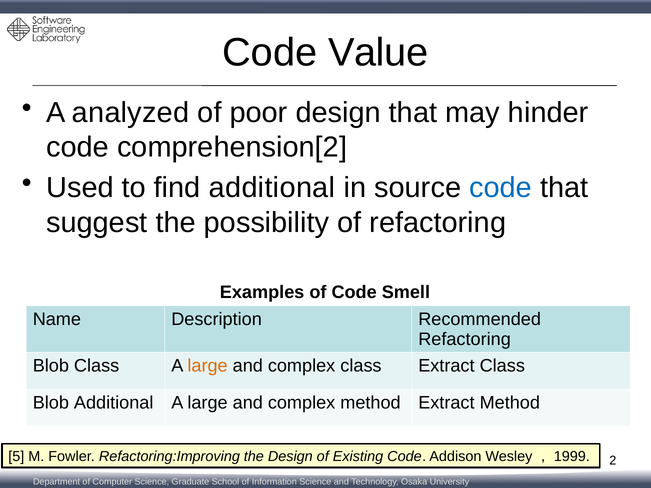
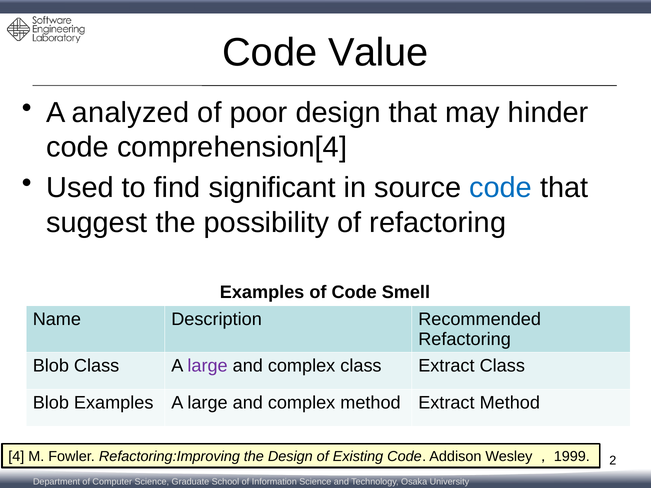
comprehension[2: comprehension[2 -> comprehension[4
find additional: additional -> significant
large at (208, 366) colour: orange -> purple
Blob Additional: Additional -> Examples
5: 5 -> 4
